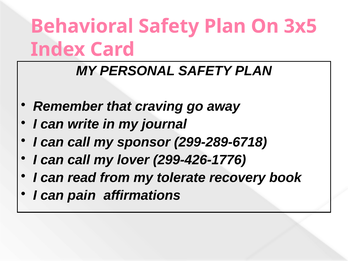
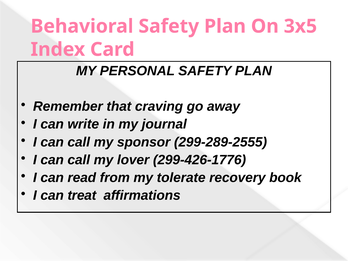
299-289-6718: 299-289-6718 -> 299-289-2555
pain: pain -> treat
